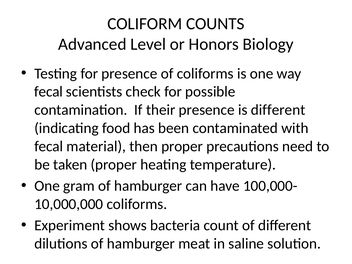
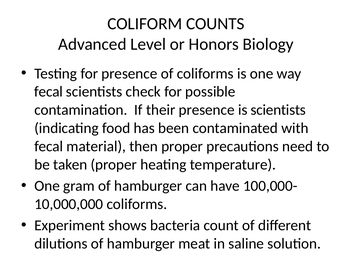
is different: different -> scientists
